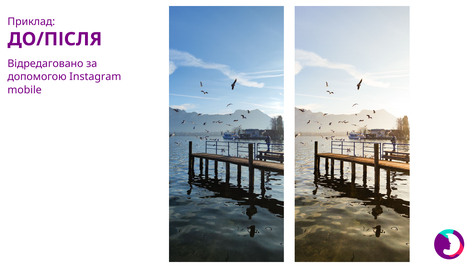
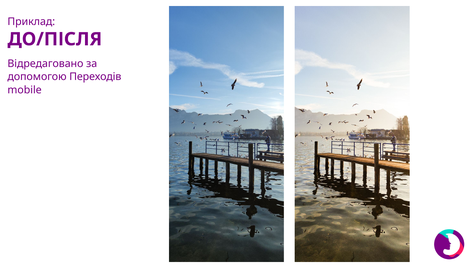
Instagram: Instagram -> Переходів
